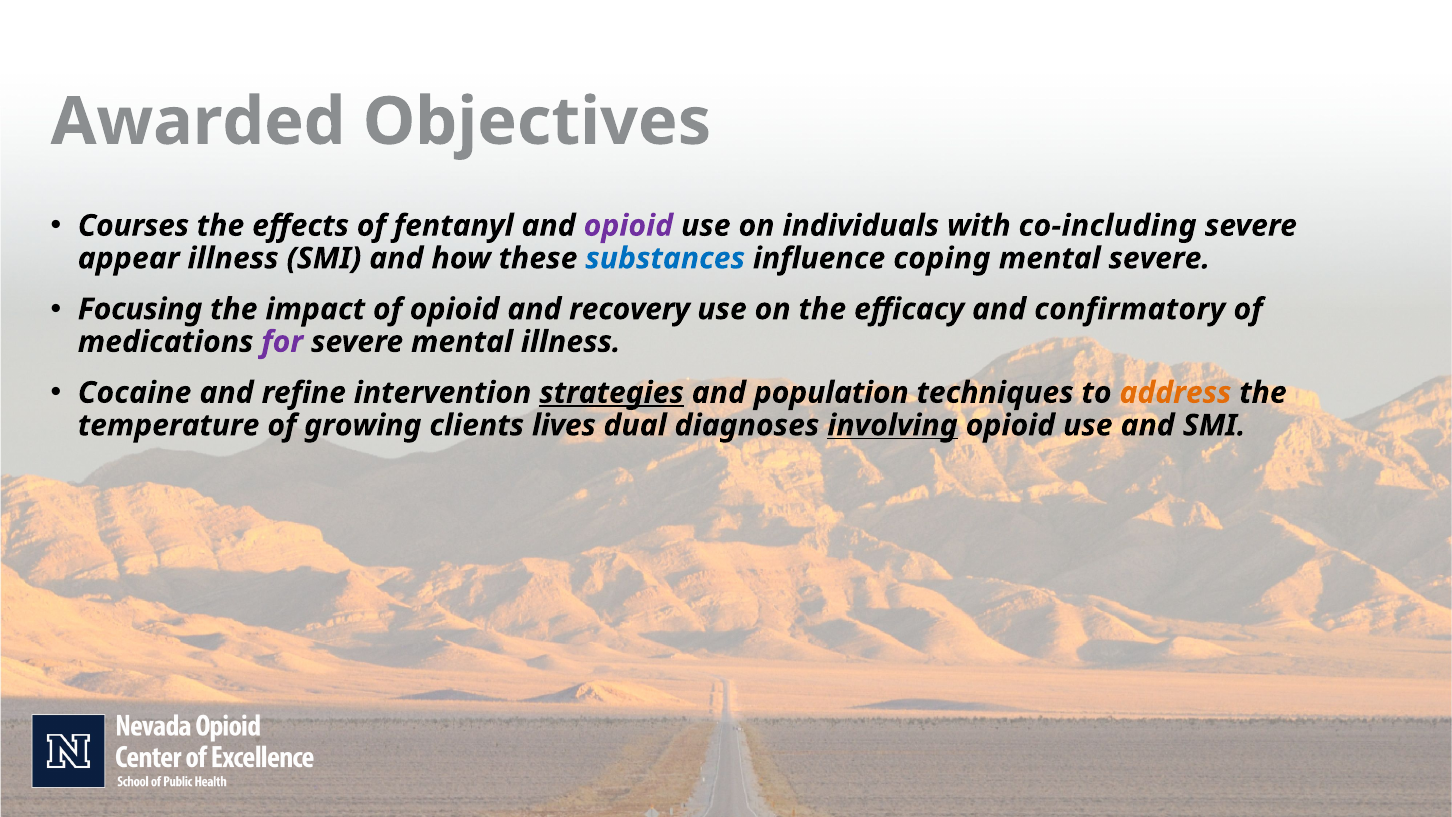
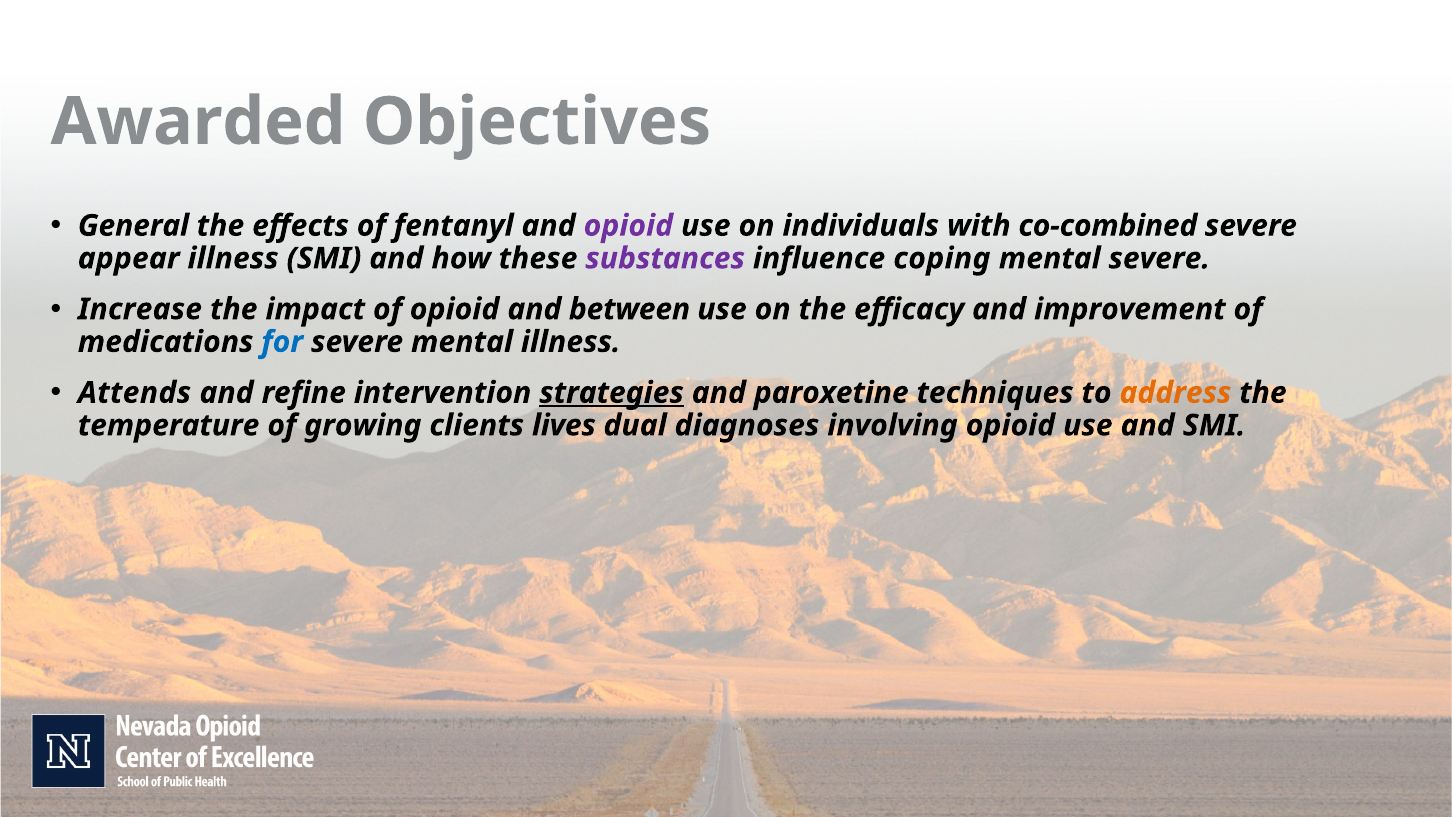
Courses: Courses -> General
co-including: co-including -> co-combined
substances colour: blue -> purple
Focusing: Focusing -> Increase
recovery: recovery -> between
confirmatory: confirmatory -> improvement
for colour: purple -> blue
Cocaine: Cocaine -> Attends
population: population -> paroxetine
involving underline: present -> none
